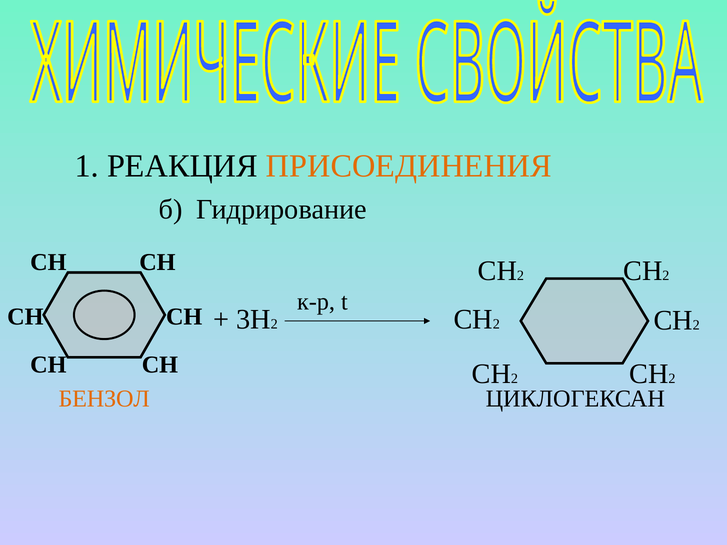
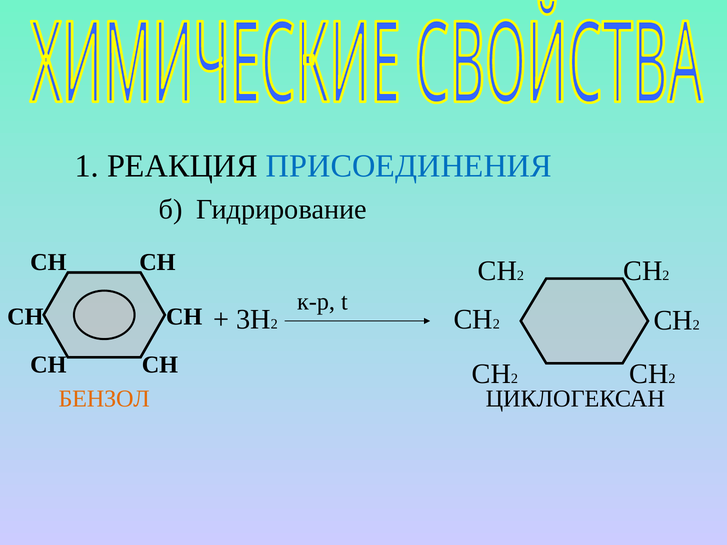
ПРИСОЕДИНЕНИЯ colour: orange -> blue
